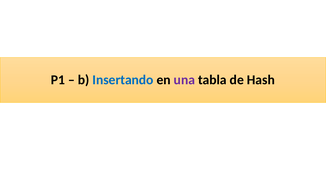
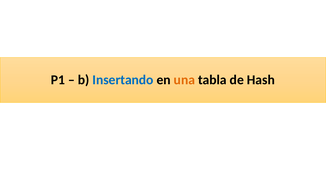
una colour: purple -> orange
